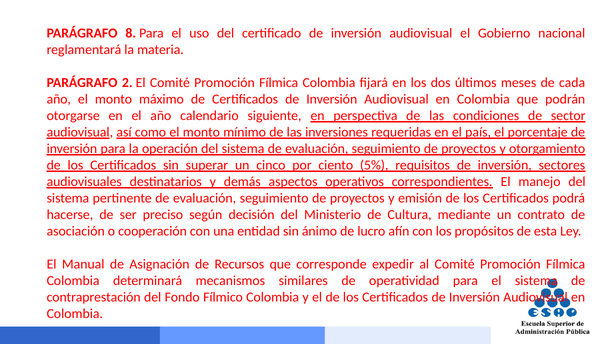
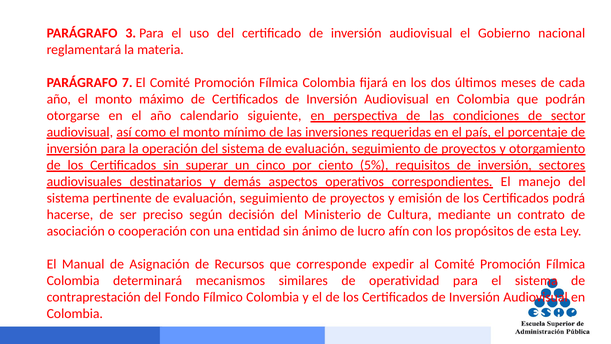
8: 8 -> 3
2: 2 -> 7
